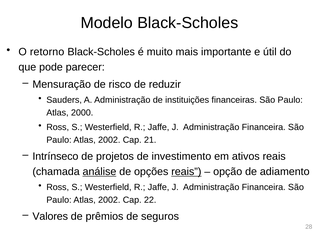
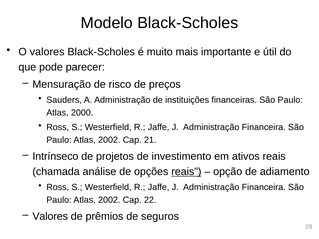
O retorno: retorno -> valores
reduzir: reduzir -> preços
análise underline: present -> none
